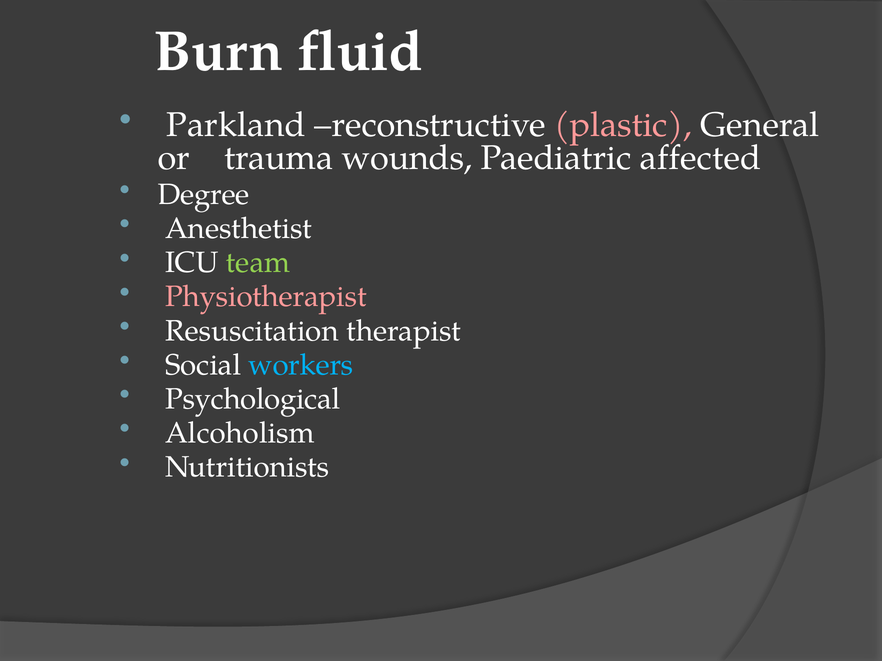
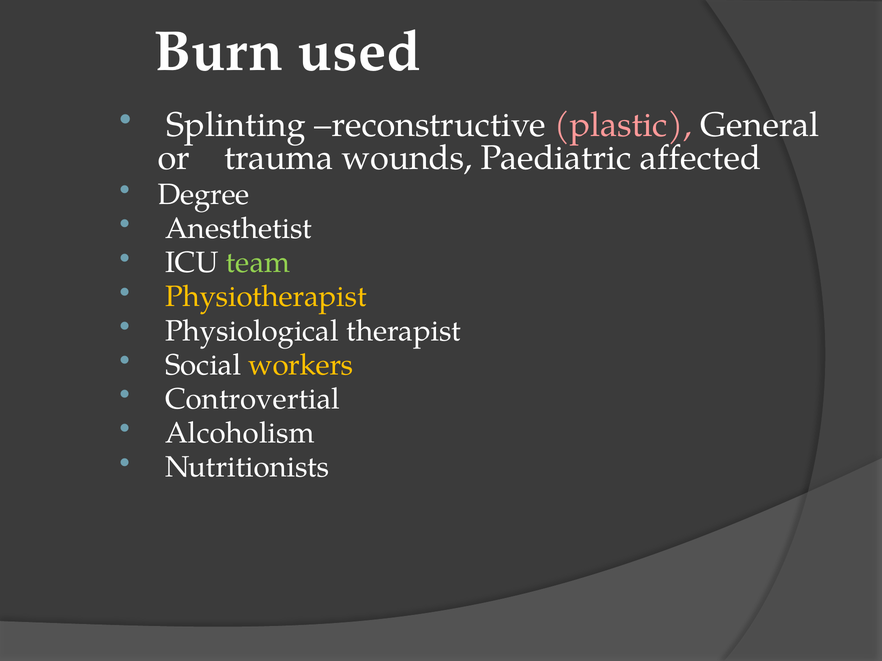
fluid: fluid -> used
Parkland: Parkland -> Splinting
Physiotherapist colour: pink -> yellow
Resuscitation: Resuscitation -> Physiological
workers colour: light blue -> yellow
Psychological: Psychological -> Controvertial
